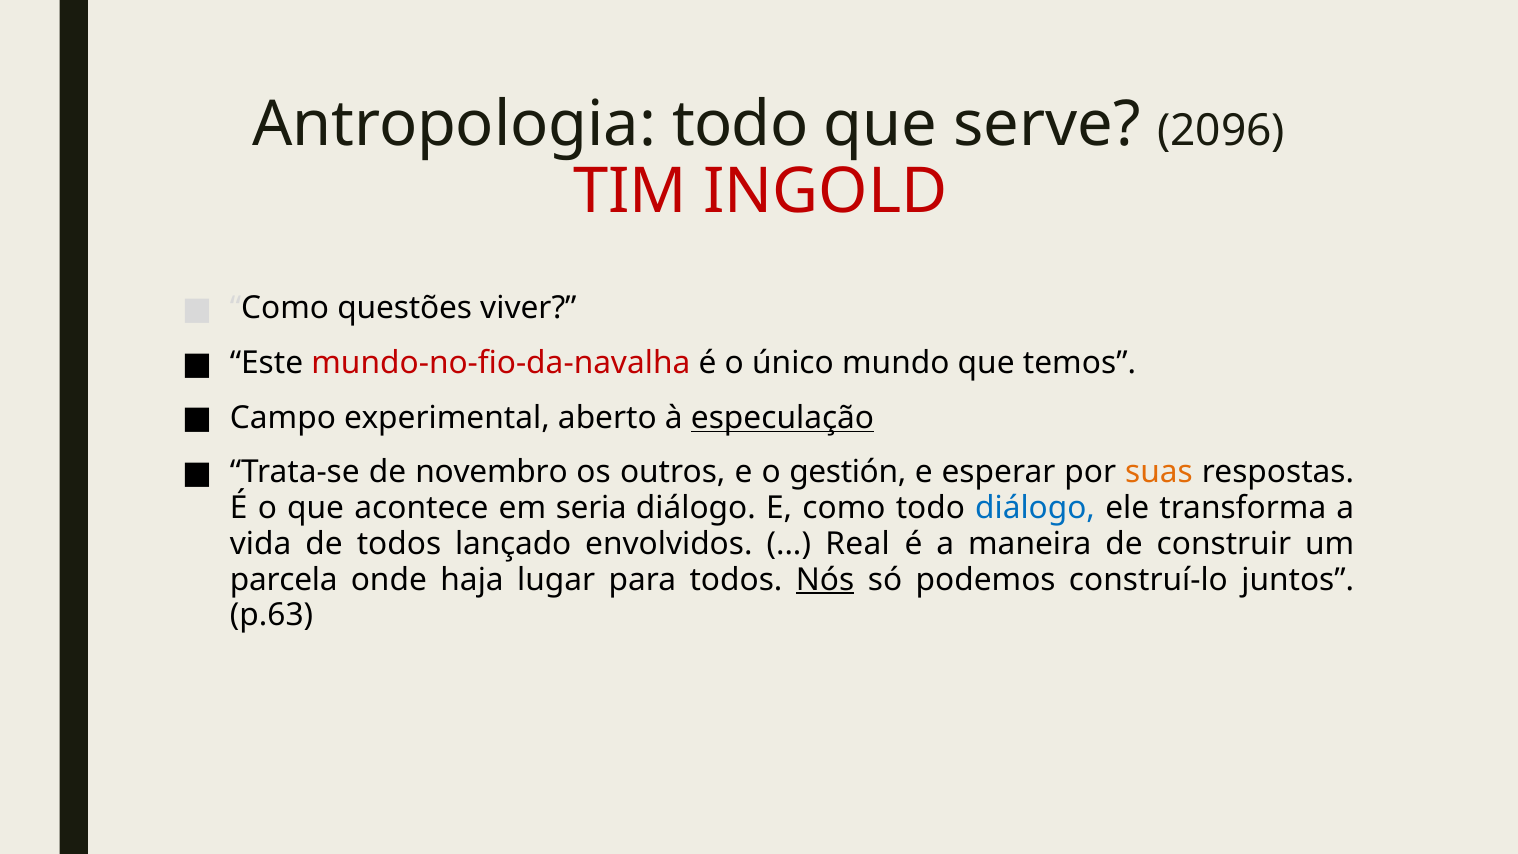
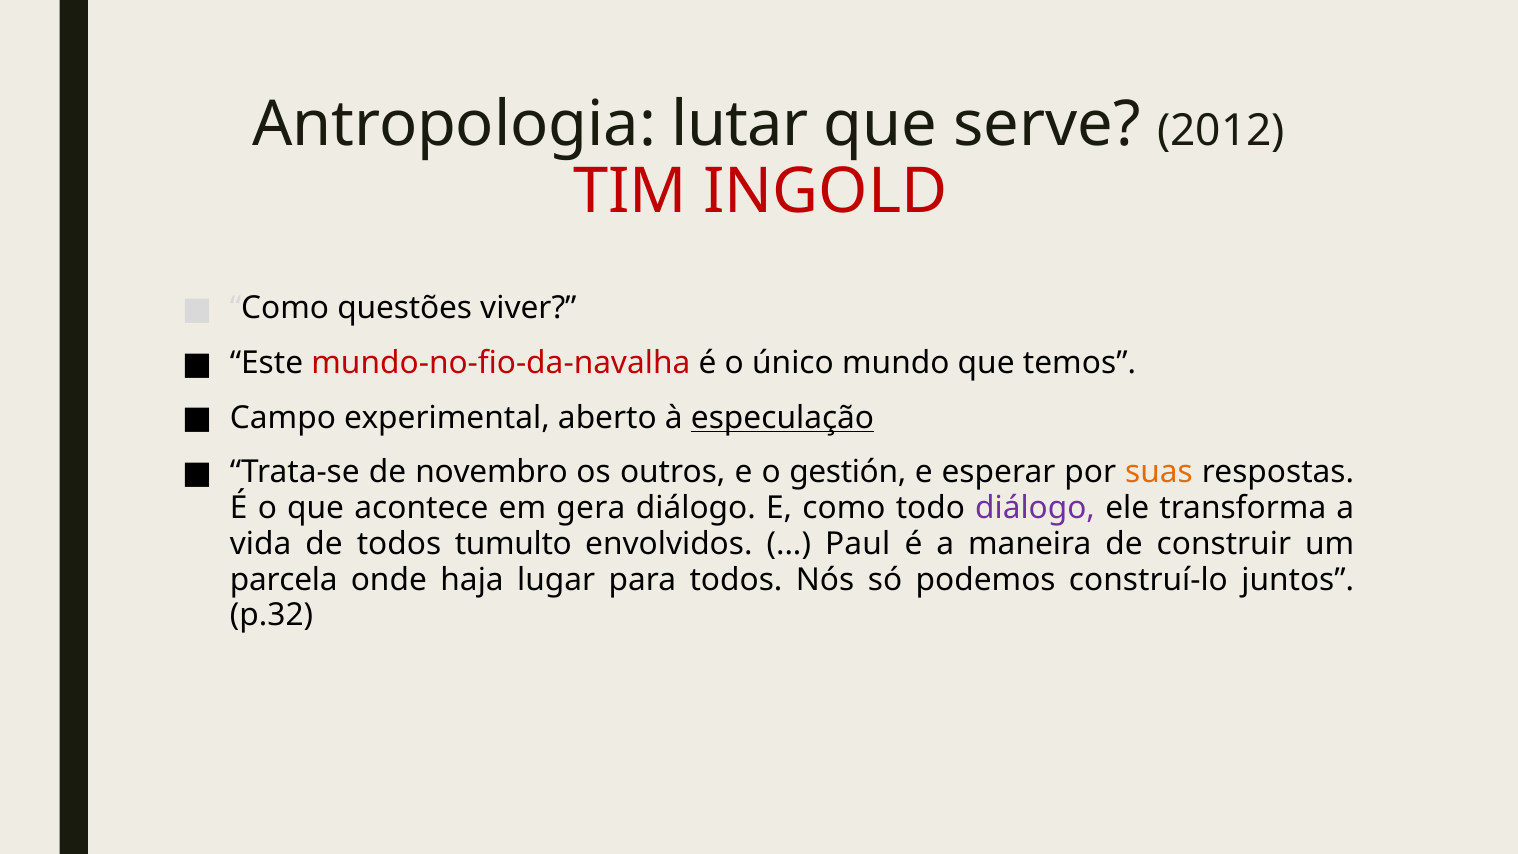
Antropologia todo: todo -> lutar
2096: 2096 -> 2012
seria: seria -> gera
diálogo at (1035, 508) colour: blue -> purple
lançado: lançado -> tumulto
Real: Real -> Paul
Nós underline: present -> none
p.63: p.63 -> p.32
